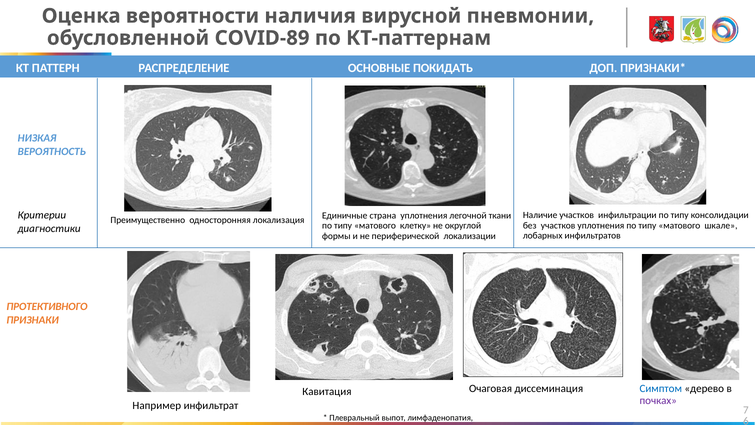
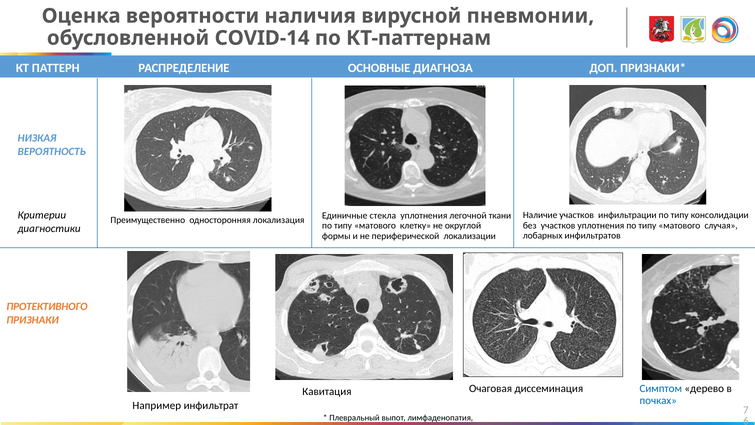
COVID-89: COVID-89 -> COVID-14
ПОКИДАТЬ: ПОКИДАТЬ -> ДИАГНОЗА
страна: страна -> стекла
шкале: шкале -> случая
почках colour: purple -> blue
